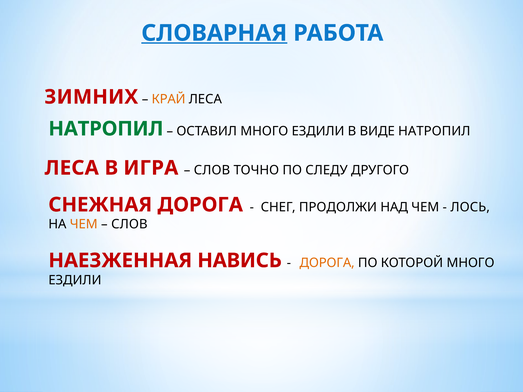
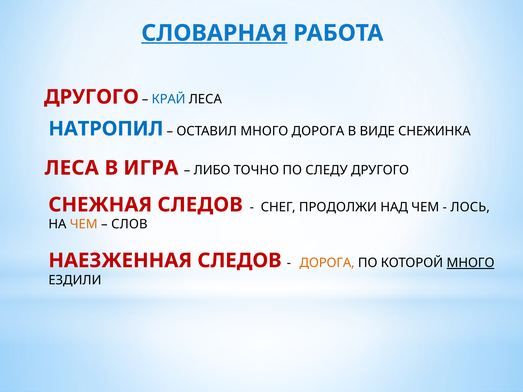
ЗИМНИХ at (91, 97): ЗИМНИХ -> ДРУГОГО
КРАЙ colour: orange -> blue
НАТРОПИЛ at (106, 129) colour: green -> blue
ОСТАВИЛ МНОГО ЕЗДИЛИ: ЕЗДИЛИ -> ДОРОГА
ВИДЕ НАТРОПИЛ: НАТРОПИЛ -> СНЕЖИНКА
СЛОВ at (212, 170): СЛОВ -> ЛИБО
СНЕЖНАЯ ДОРОГА: ДОРОГА -> СЛЕДОВ
НАЕЗЖЕННАЯ НАВИСЬ: НАВИСЬ -> СЛЕДОВ
МНОГО at (470, 263) underline: none -> present
